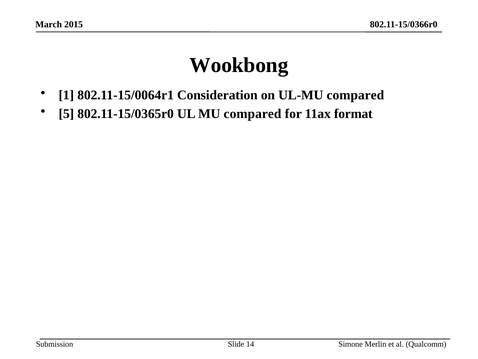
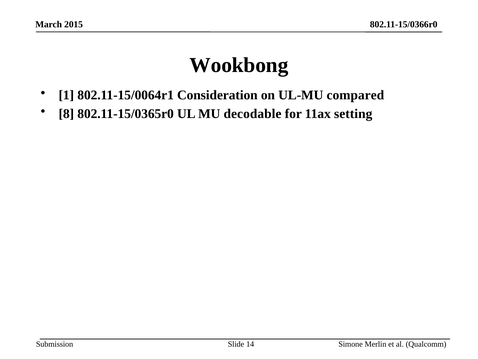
5: 5 -> 8
MU compared: compared -> decodable
format: format -> setting
